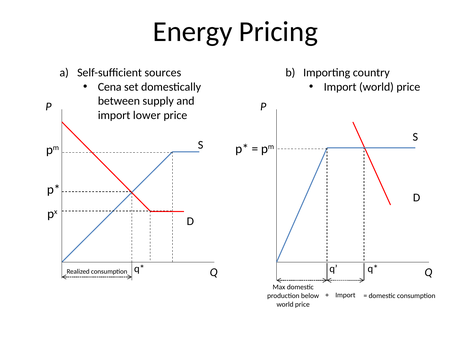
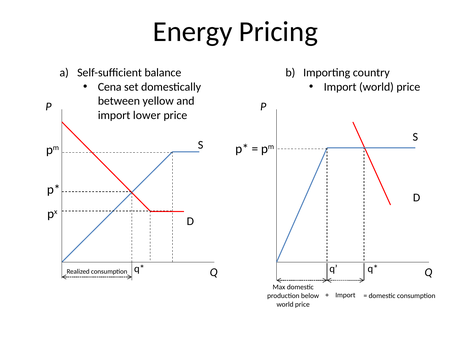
sources: sources -> balance
supply: supply -> yellow
